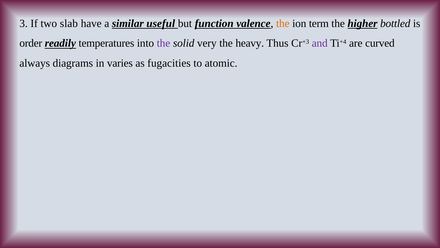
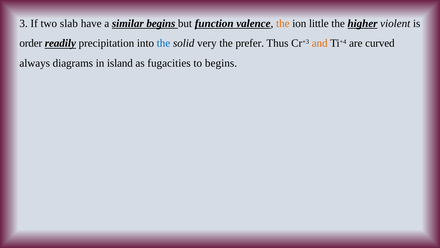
similar useful: useful -> begins
term: term -> little
bottled: bottled -> violent
temperatures: temperatures -> precipitation
the at (163, 43) colour: purple -> blue
heavy: heavy -> prefer
and colour: purple -> orange
varies: varies -> island
to atomic: atomic -> begins
